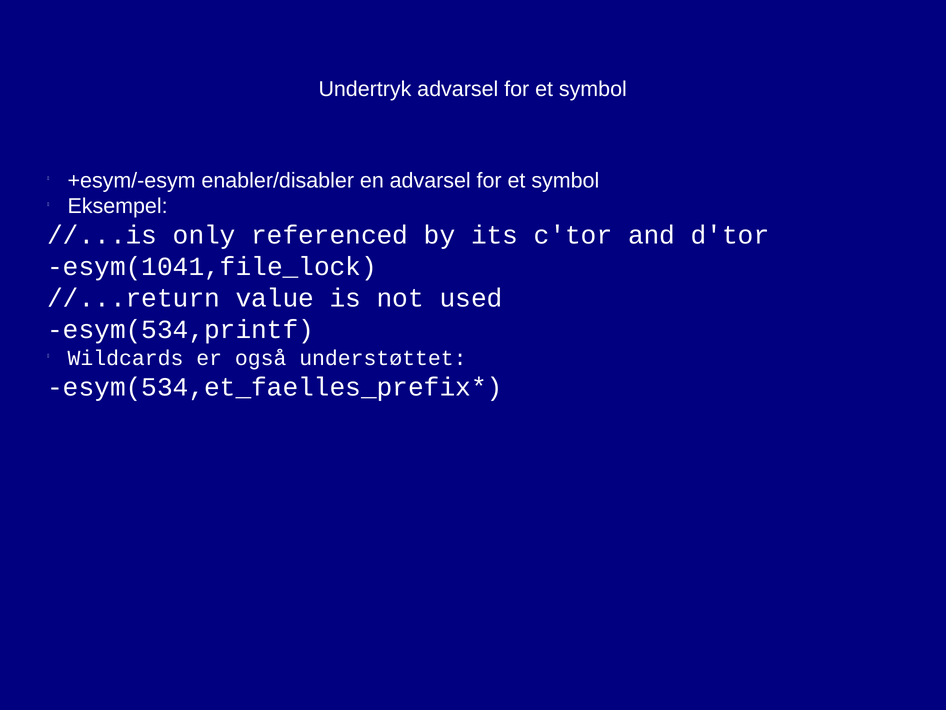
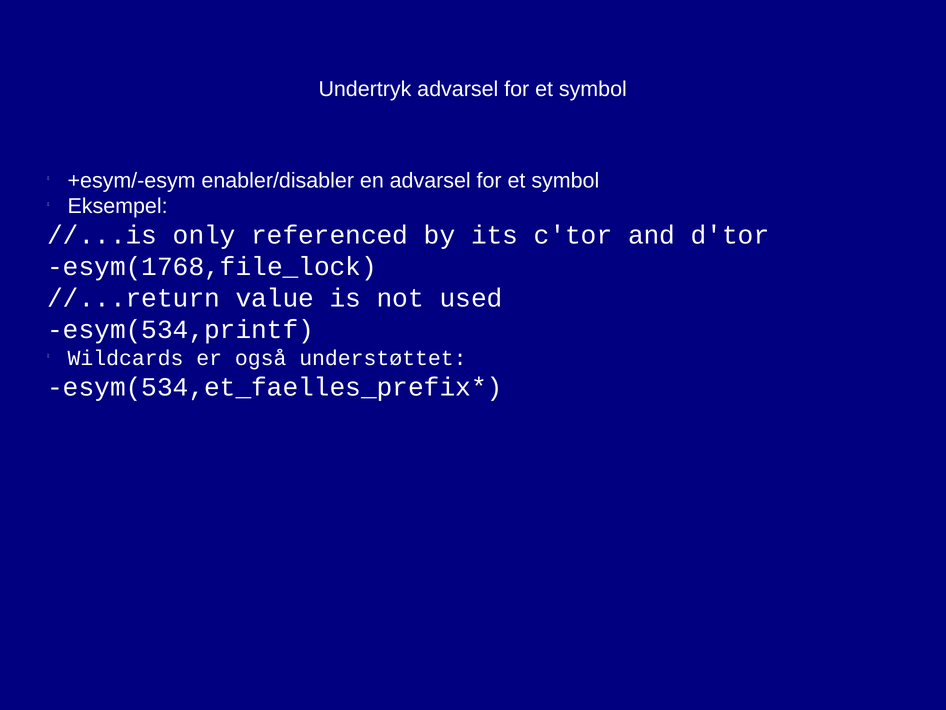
esym(1041,file_lock: esym(1041,file_lock -> esym(1768,file_lock
